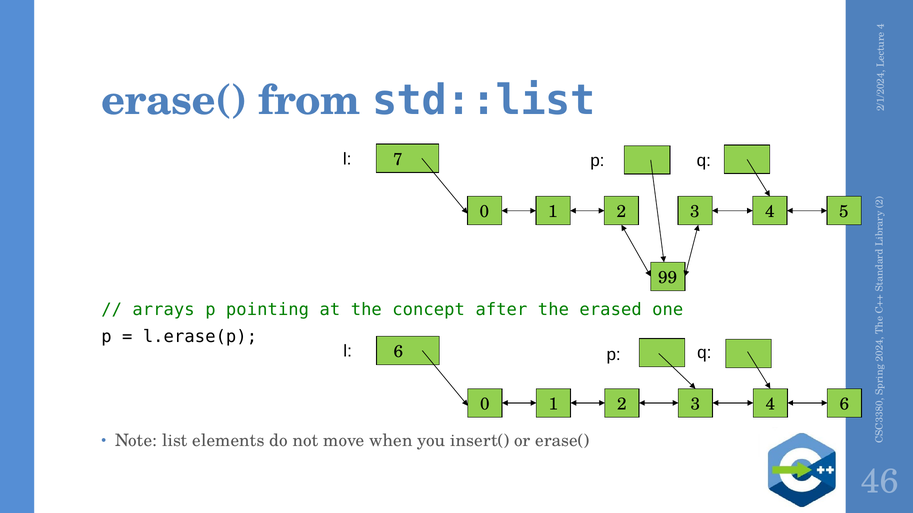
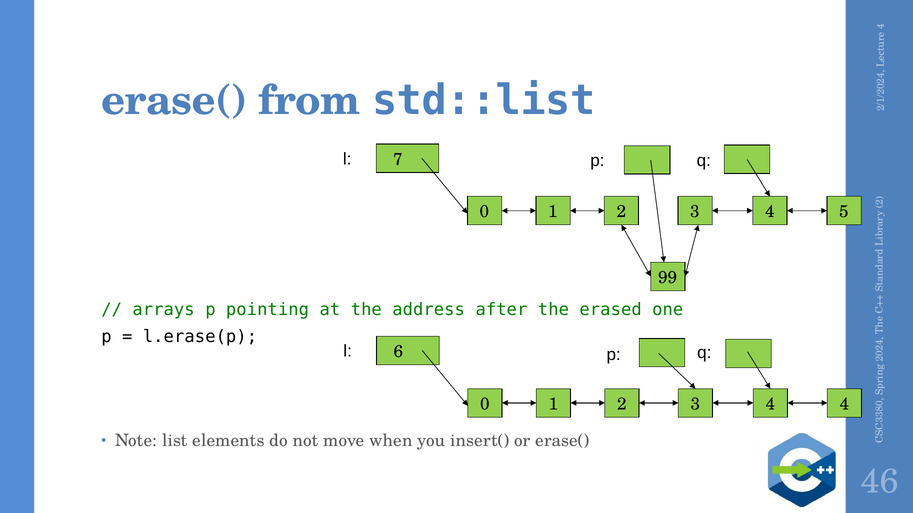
concept: concept -> address
4 6: 6 -> 4
